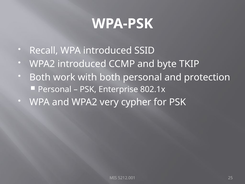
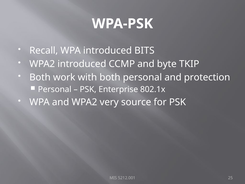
SSID: SSID -> BITS
cypher: cypher -> source
